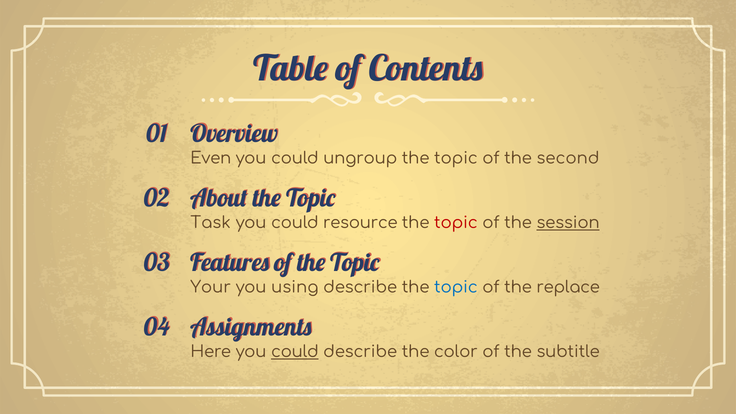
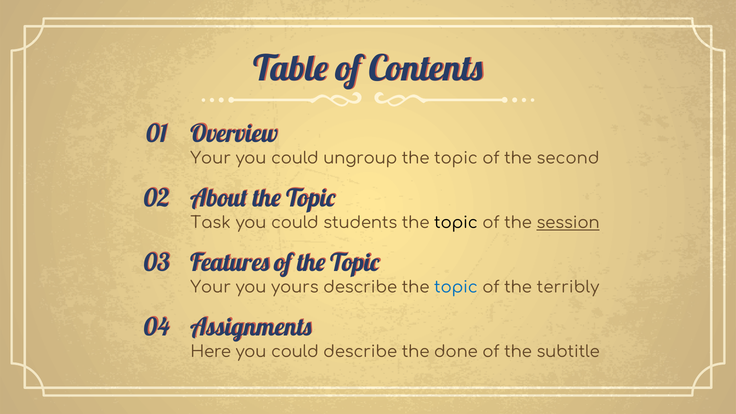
Even at (211, 159): Even -> Your
resource: resource -> students
topic at (456, 223) colour: red -> black
using: using -> yours
replace: replace -> terribly
could at (295, 352) underline: present -> none
color: color -> done
